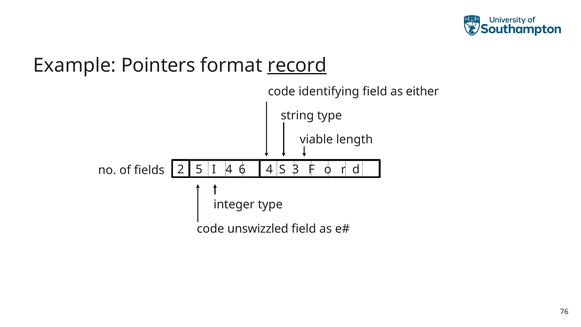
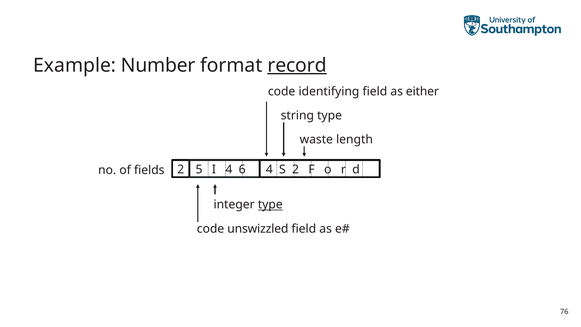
Pointers: Pointers -> Number
viable: viable -> waste
S 3: 3 -> 2
type at (270, 205) underline: none -> present
